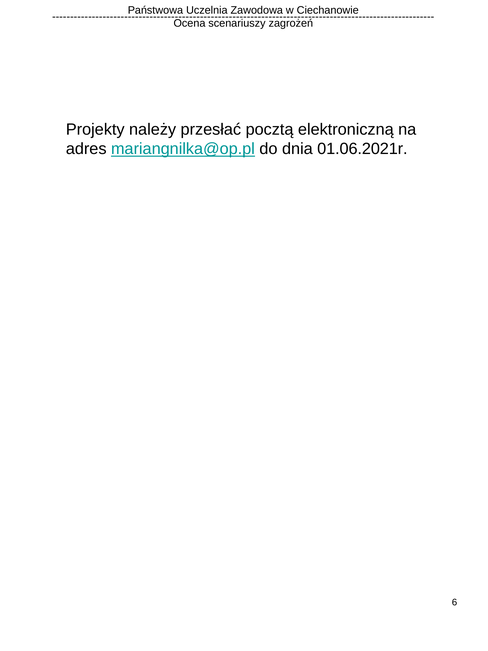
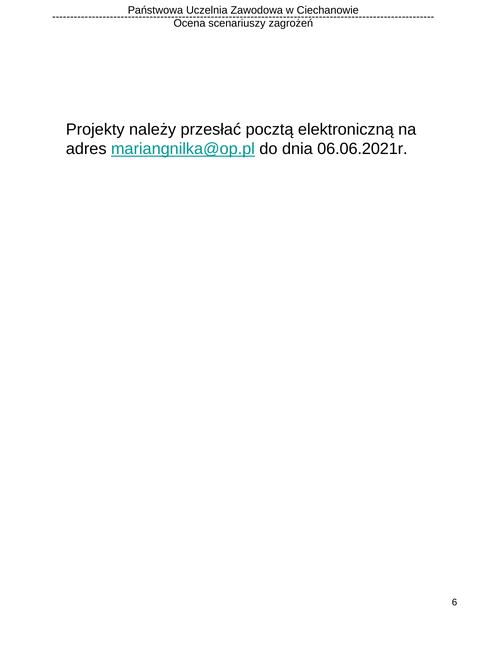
01.06.2021r: 01.06.2021r -> 06.06.2021r
